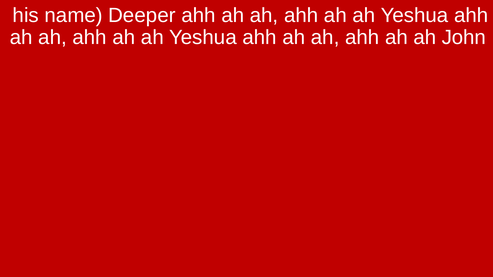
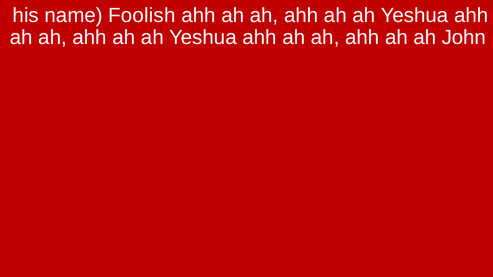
Deeper: Deeper -> Foolish
